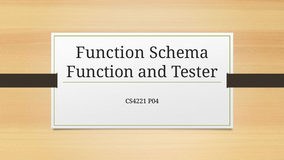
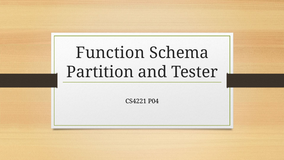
Function at (100, 72): Function -> Partition
